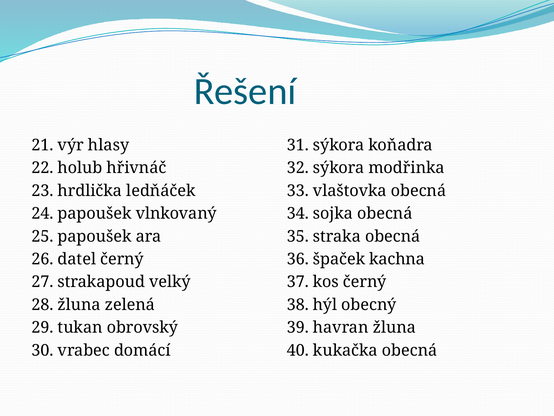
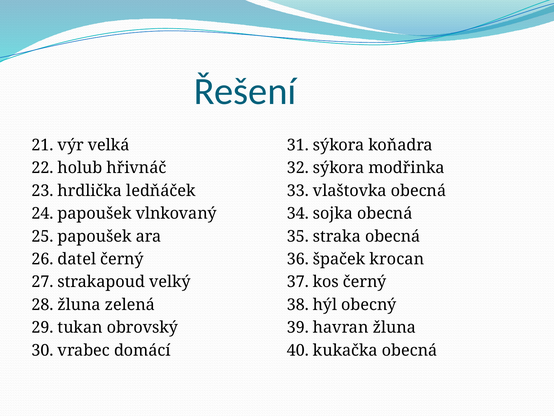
hlasy: hlasy -> velká
kachna: kachna -> krocan
